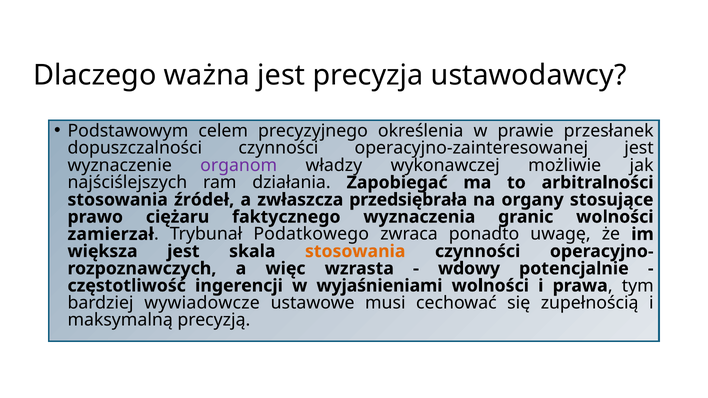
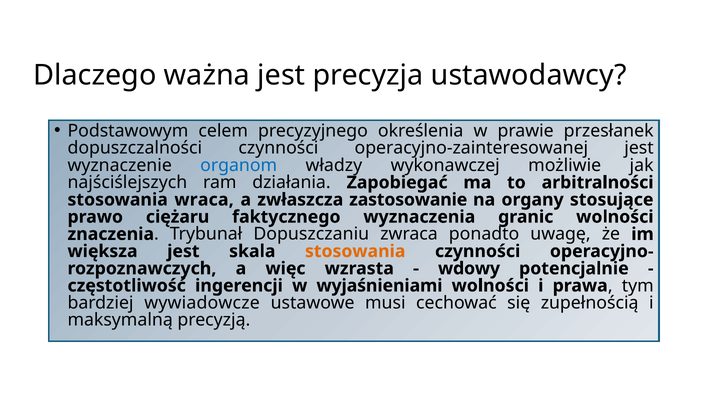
organom colour: purple -> blue
źródeł: źródeł -> wraca
przedsiębrała: przedsiębrała -> zastosowanie
zamierzał: zamierzał -> znaczenia
Podatkowego: Podatkowego -> Dopuszczaniu
